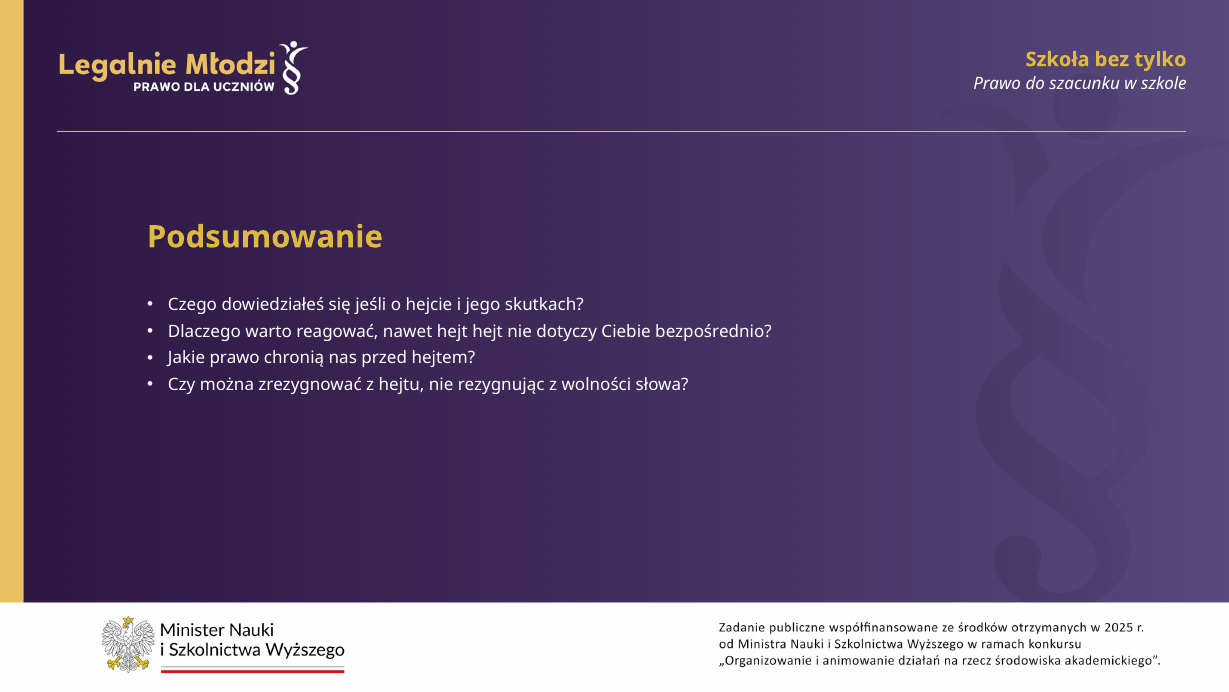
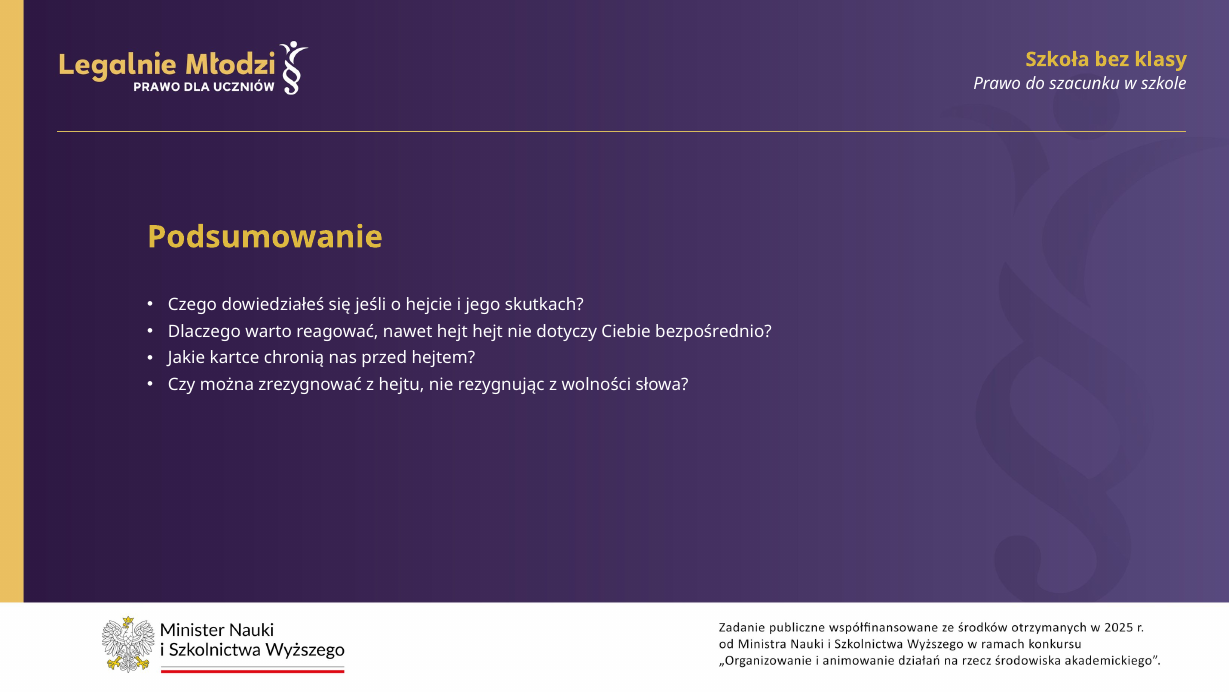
tylko: tylko -> klasy
Jakie prawo: prawo -> kartce
